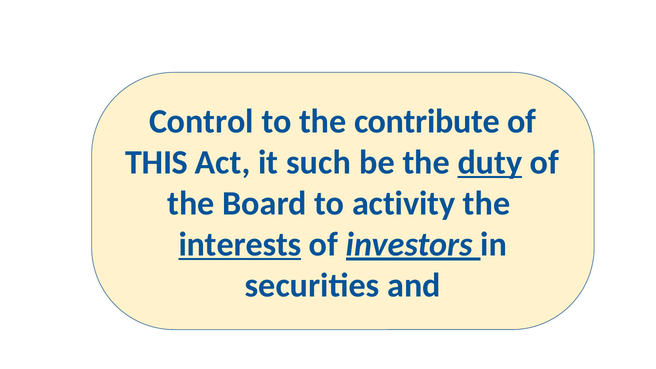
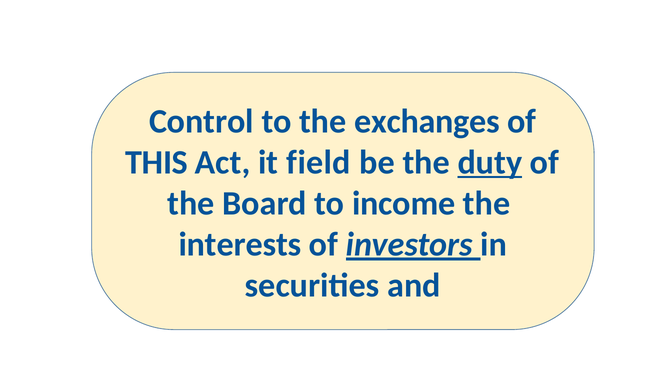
contribute: contribute -> exchanges
such: such -> field
activity: activity -> income
interests underline: present -> none
